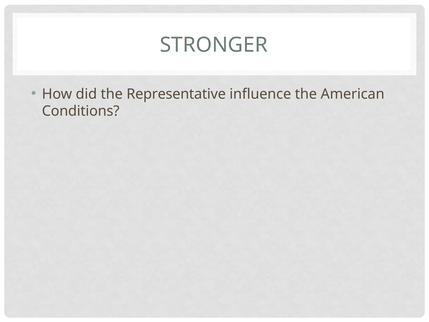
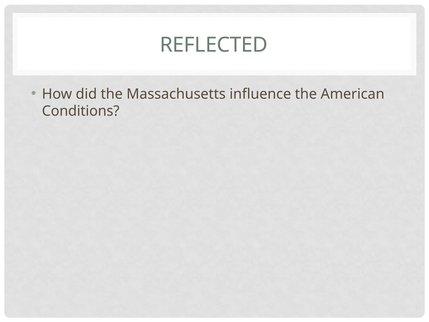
STRONGER: STRONGER -> REFLECTED
Representative: Representative -> Massachusetts
